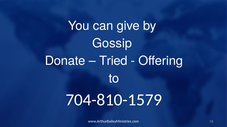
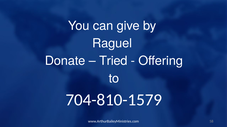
Gossip: Gossip -> Raguel
